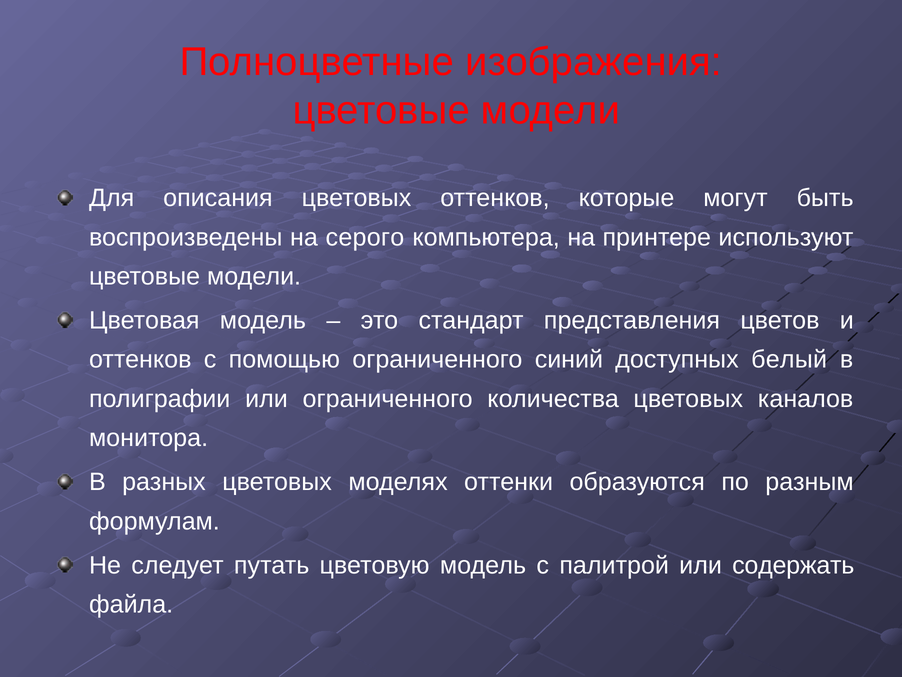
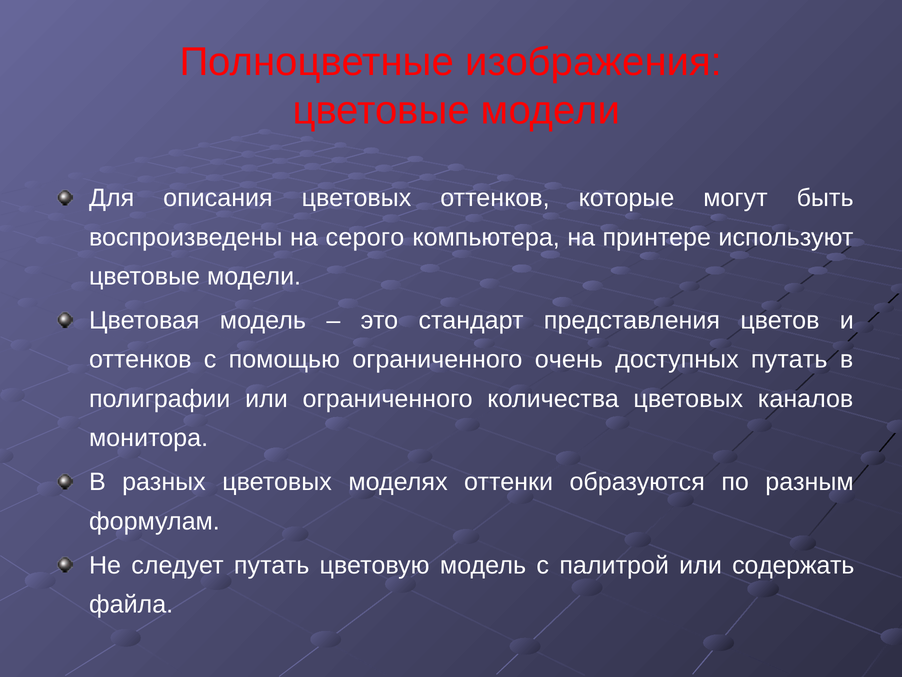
синий: синий -> очень
доступных белый: белый -> путать
